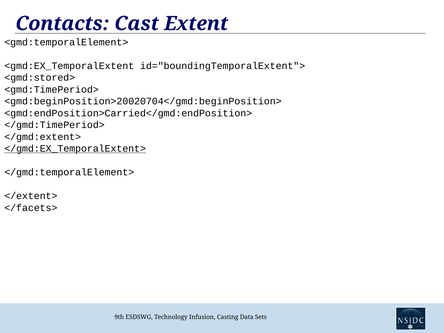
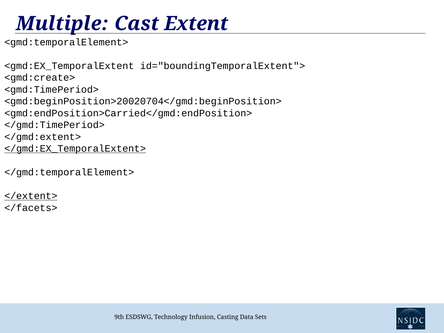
Contacts: Contacts -> Multiple
<gmd:stored>: <gmd:stored> -> <gmd:create>
</extent> underline: none -> present
